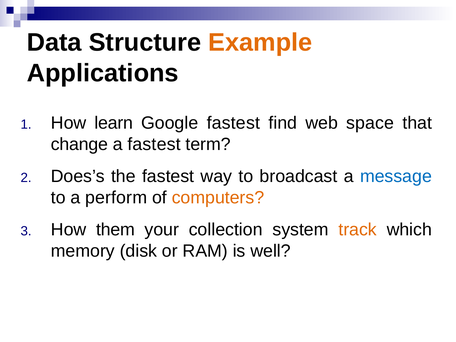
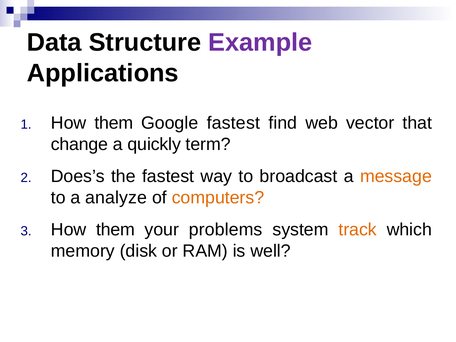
Example colour: orange -> purple
learn at (114, 123): learn -> them
space: space -> vector
a fastest: fastest -> quickly
message colour: blue -> orange
perform: perform -> analyze
collection: collection -> problems
